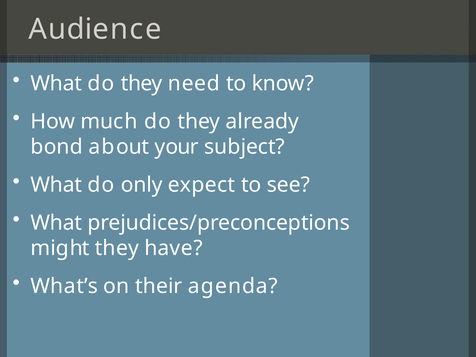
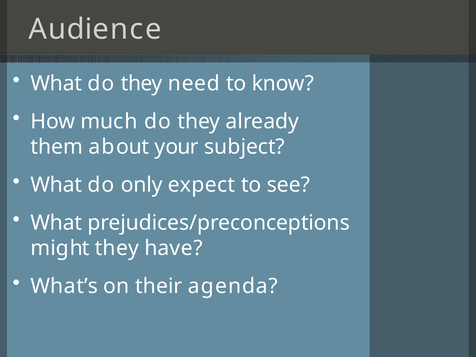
bond: bond -> them
